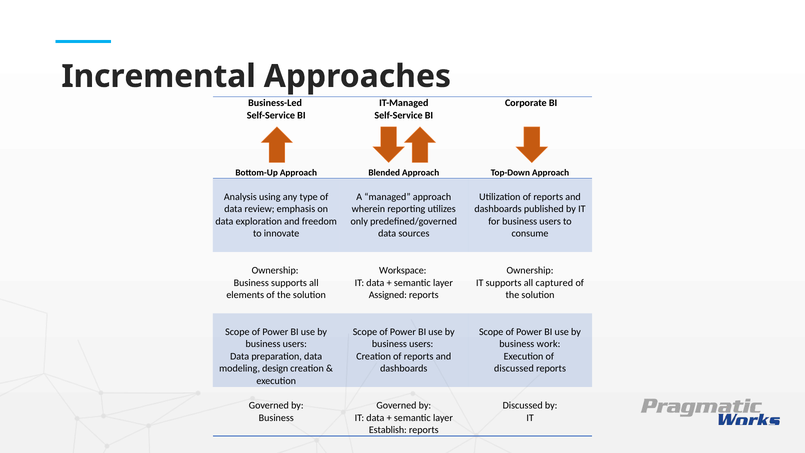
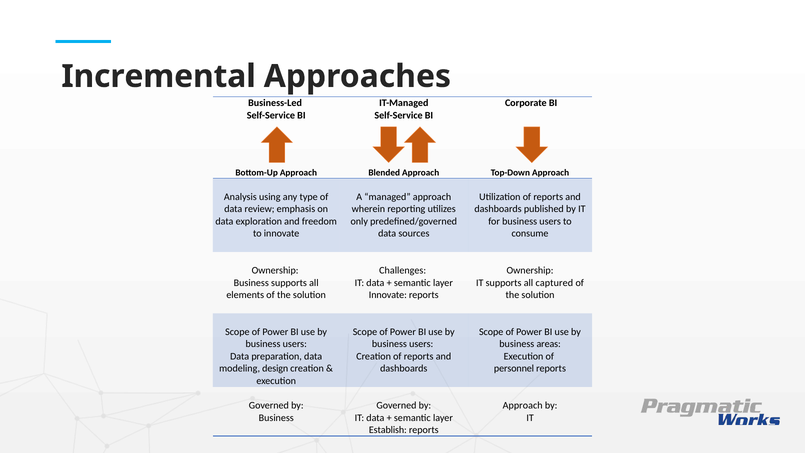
Workspace: Workspace -> Challenges
Assigned at (388, 295): Assigned -> Innovate
work: work -> areas
discussed at (514, 369): discussed -> personnel
Discussed at (523, 405): Discussed -> Approach
